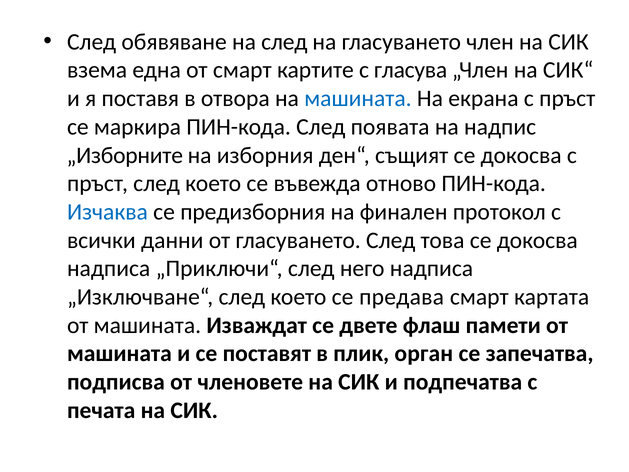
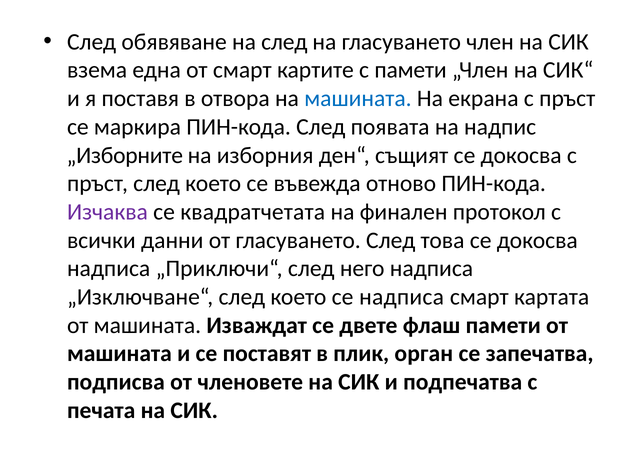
с гласува: гласува -> памети
Изчаква colour: blue -> purple
предизборния: предизборния -> квадратчетата
се предава: предава -> надписа
